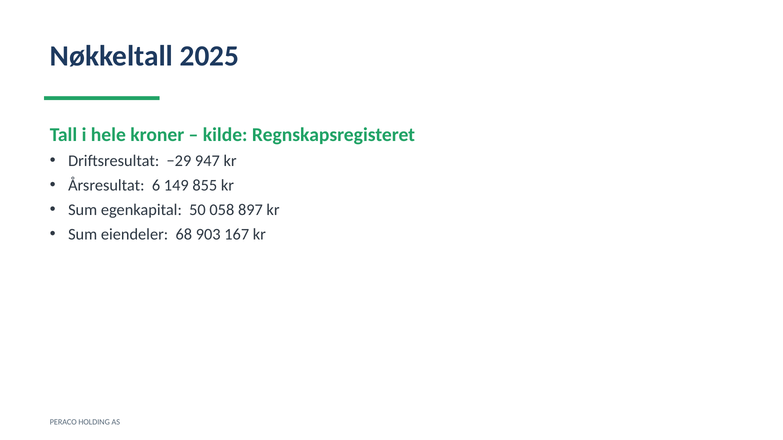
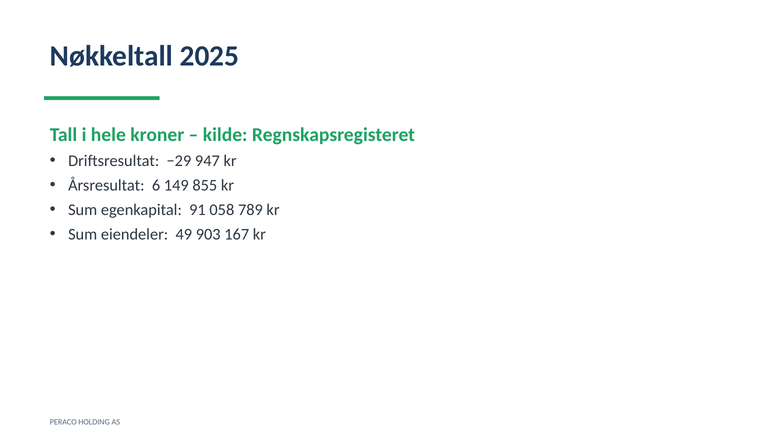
50: 50 -> 91
897: 897 -> 789
68: 68 -> 49
